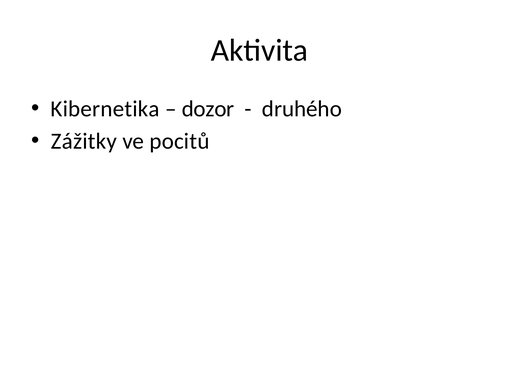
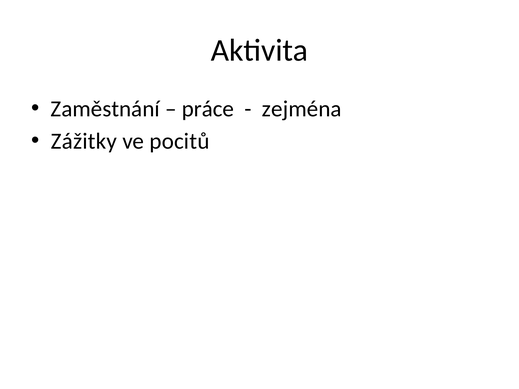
Kibernetika: Kibernetika -> Zaměstnání
dozor: dozor -> práce
druhého: druhého -> zejména
